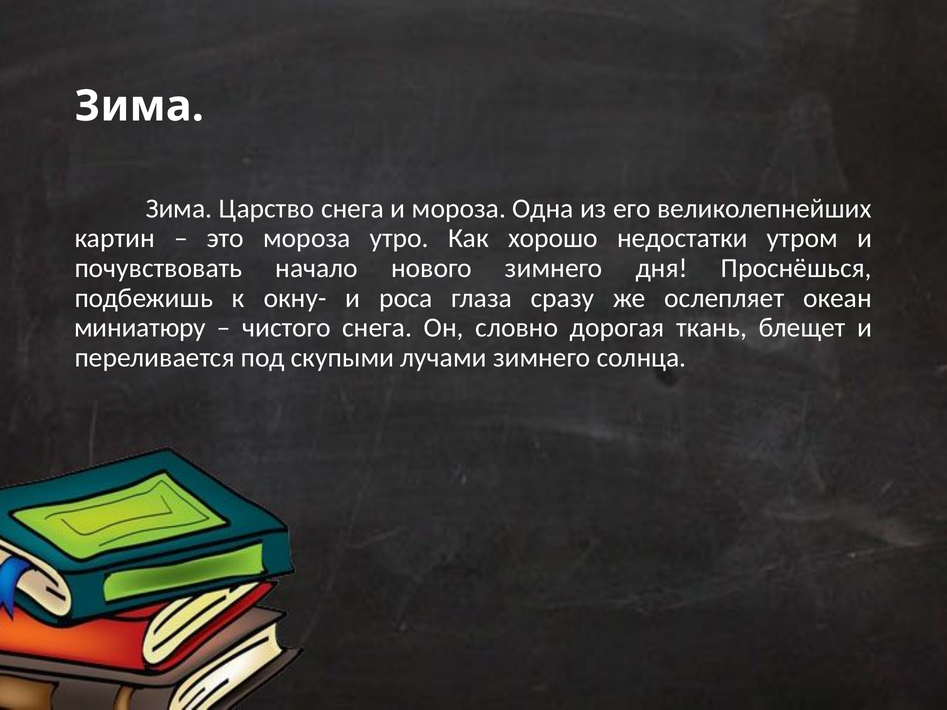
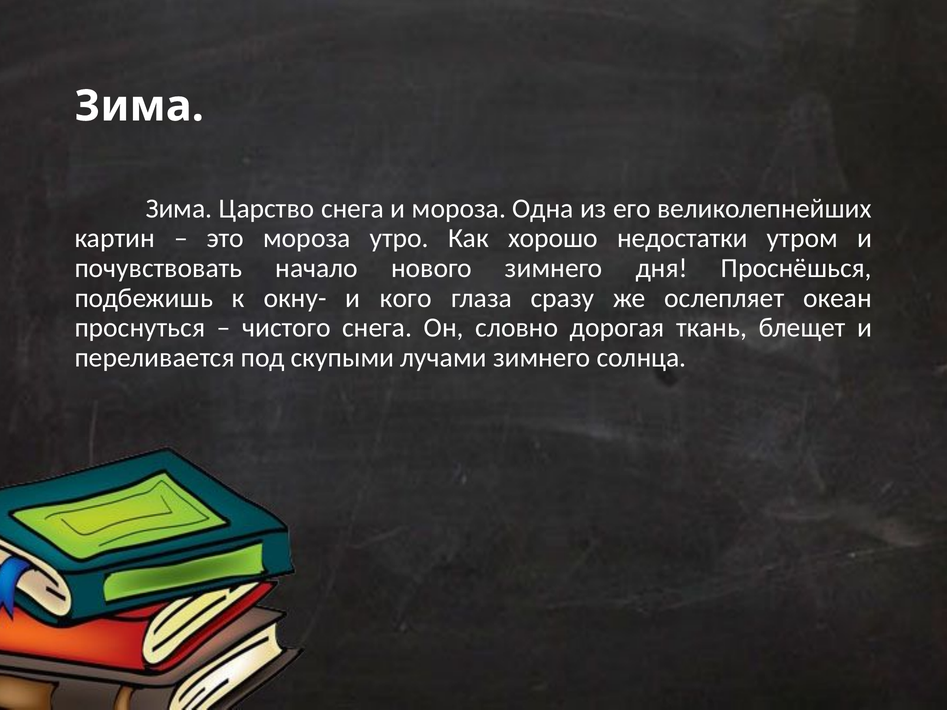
роса: роса -> кого
миниатюру: миниатюру -> проснуться
